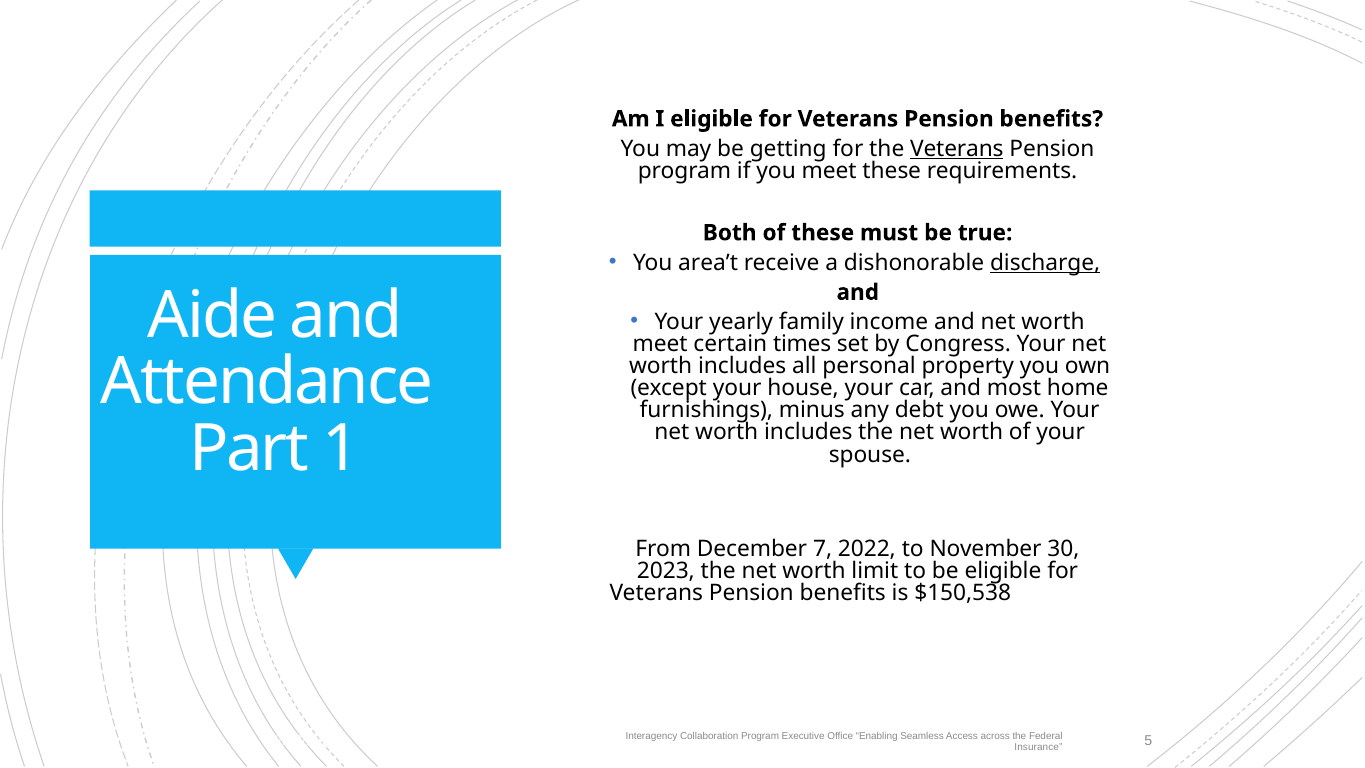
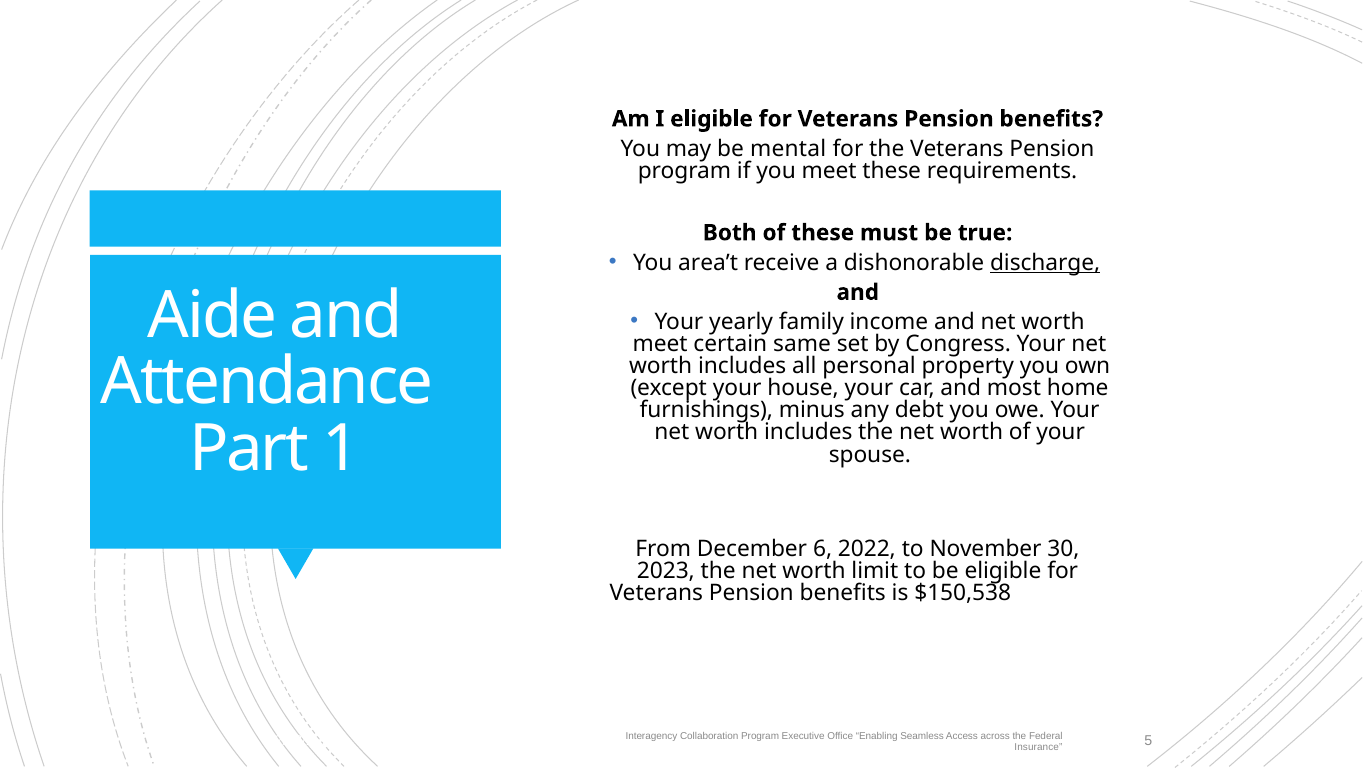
getting: getting -> mental
Veterans at (957, 149) underline: present -> none
times: times -> same
7: 7 -> 6
